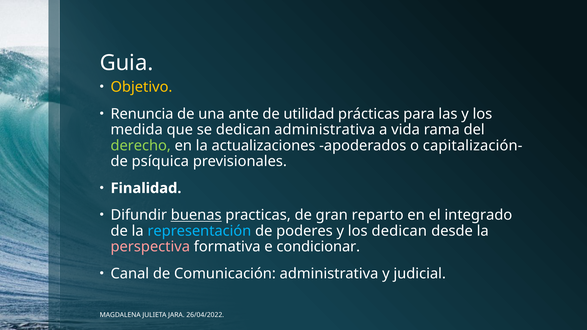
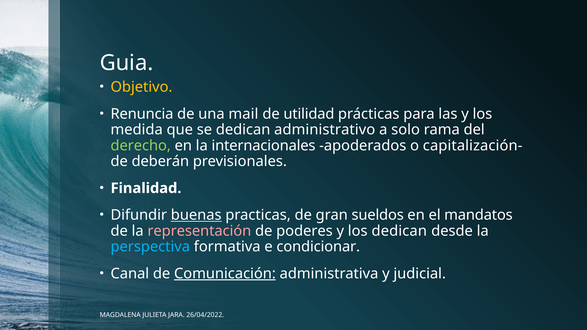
ante: ante -> mail
dedican administrativa: administrativa -> administrativo
vida: vida -> solo
actualizaciones: actualizaciones -> internacionales
psíquica: psíquica -> deberán
reparto: reparto -> sueldos
integrado: integrado -> mandatos
representación colour: light blue -> pink
perspectiva colour: pink -> light blue
Comunicación underline: none -> present
